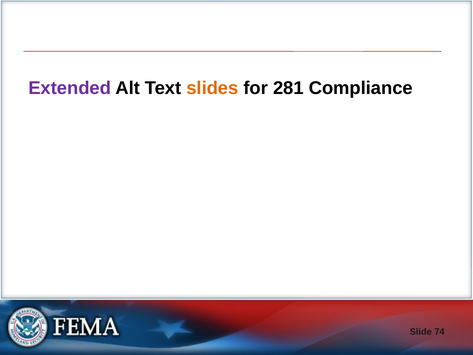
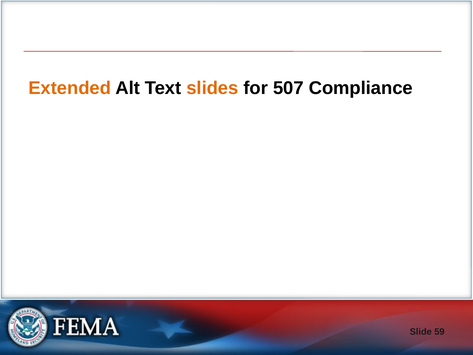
Extended colour: purple -> orange
281: 281 -> 507
74: 74 -> 59
